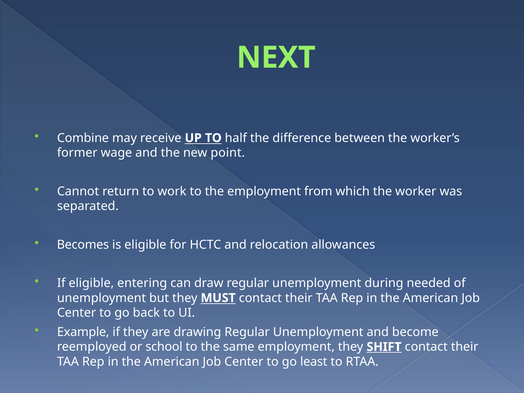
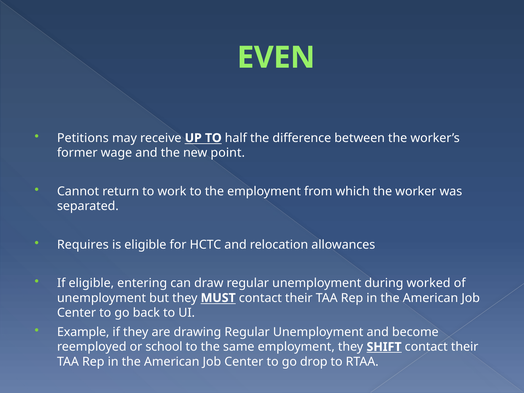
NEXT: NEXT -> EVEN
Combine: Combine -> Petitions
Becomes: Becomes -> Requires
needed: needed -> worked
least: least -> drop
